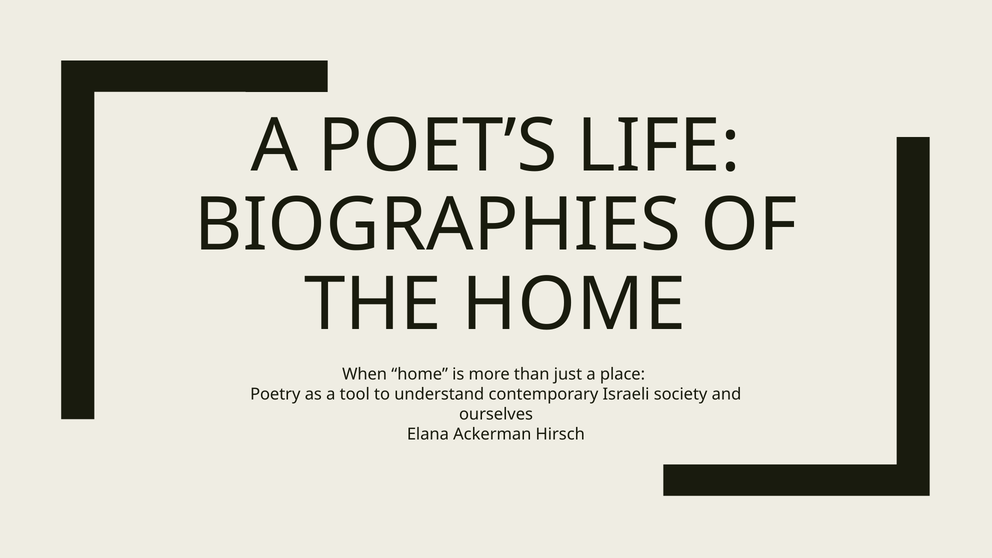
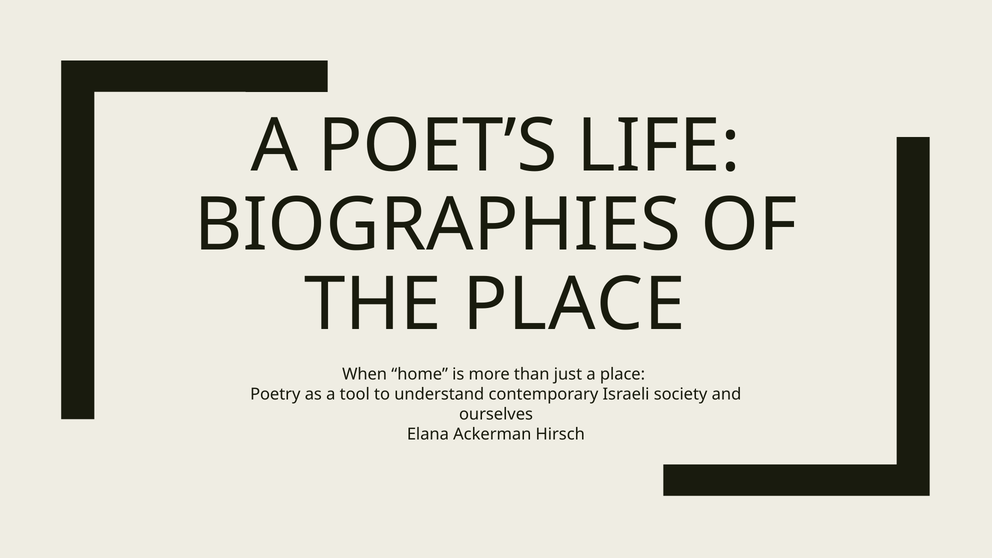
THE HOME: HOME -> PLACE
